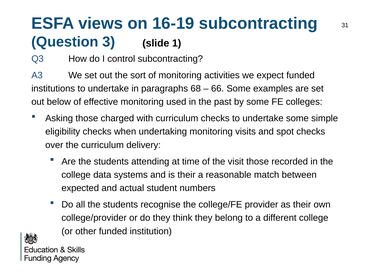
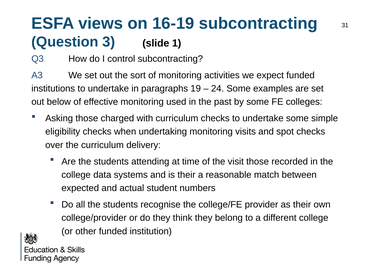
68: 68 -> 19
66: 66 -> 24
